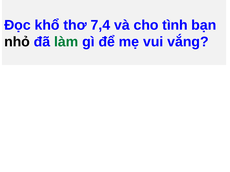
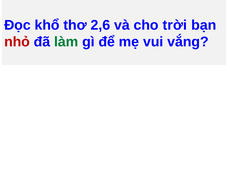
7,4: 7,4 -> 2,6
tình: tình -> trời
nhỏ colour: black -> red
